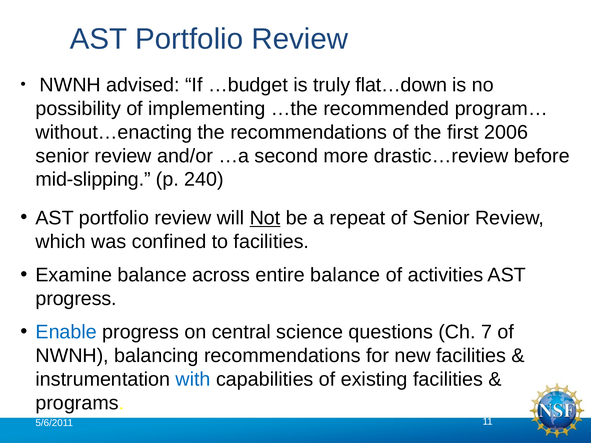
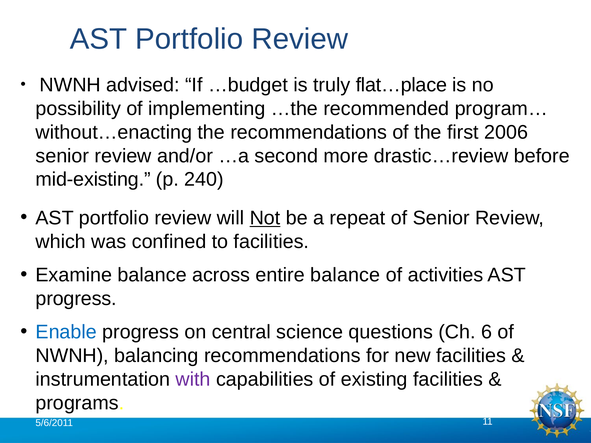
flat…down: flat…down -> flat…place
mid-slipping: mid-slipping -> mid-existing
7: 7 -> 6
with colour: blue -> purple
